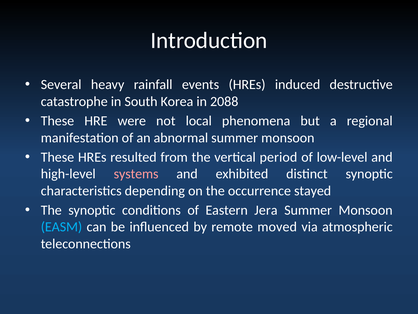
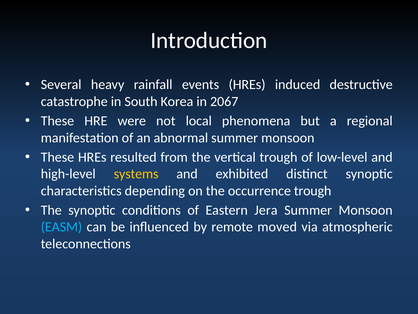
2088: 2088 -> 2067
vertical period: period -> trough
systems colour: pink -> yellow
occurrence stayed: stayed -> trough
